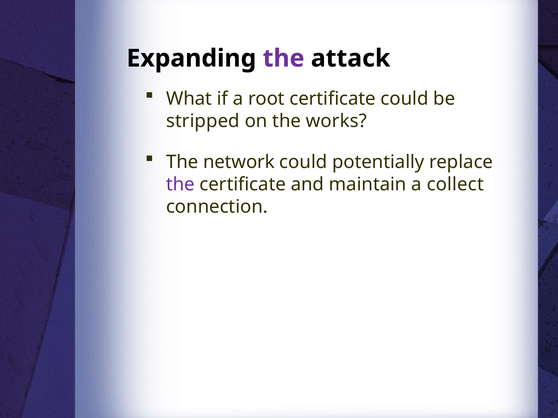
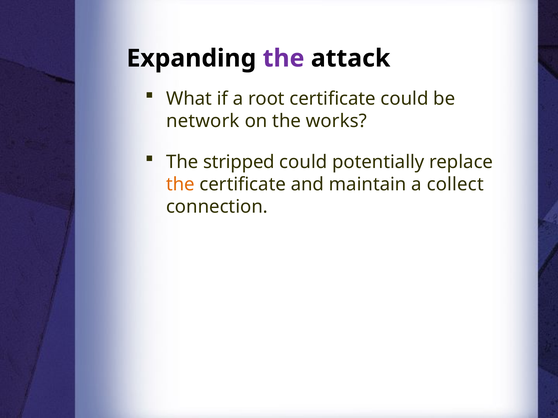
stripped: stripped -> network
network: network -> stripped
the at (180, 185) colour: purple -> orange
